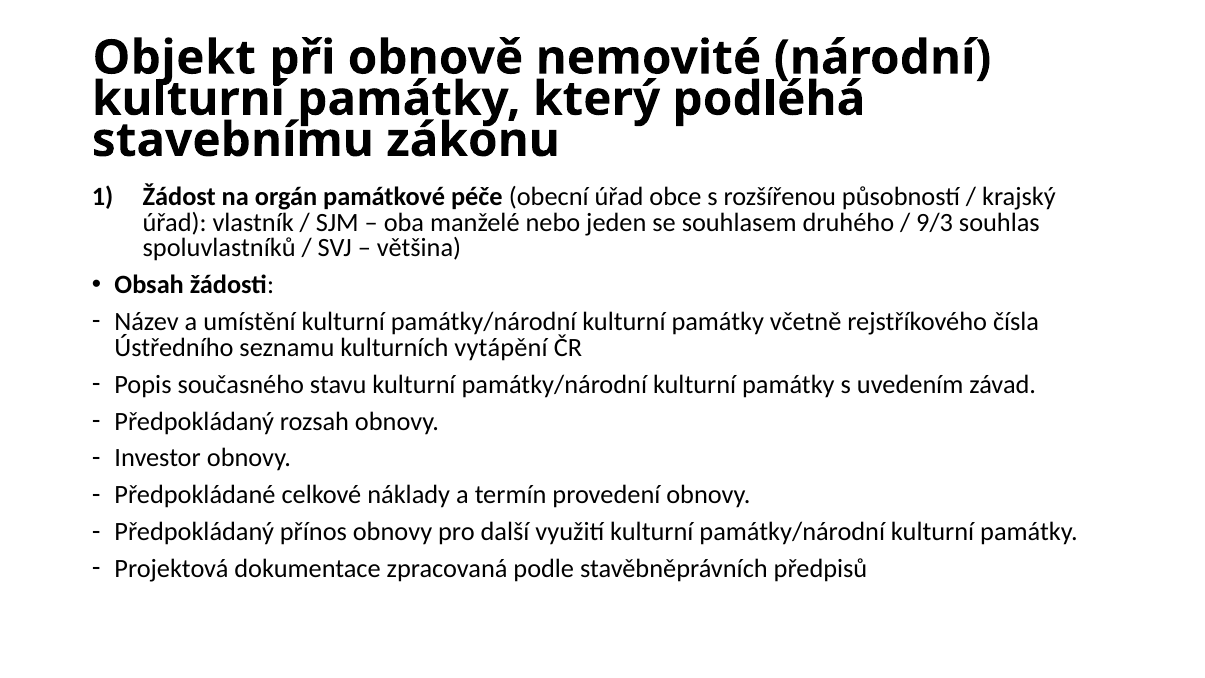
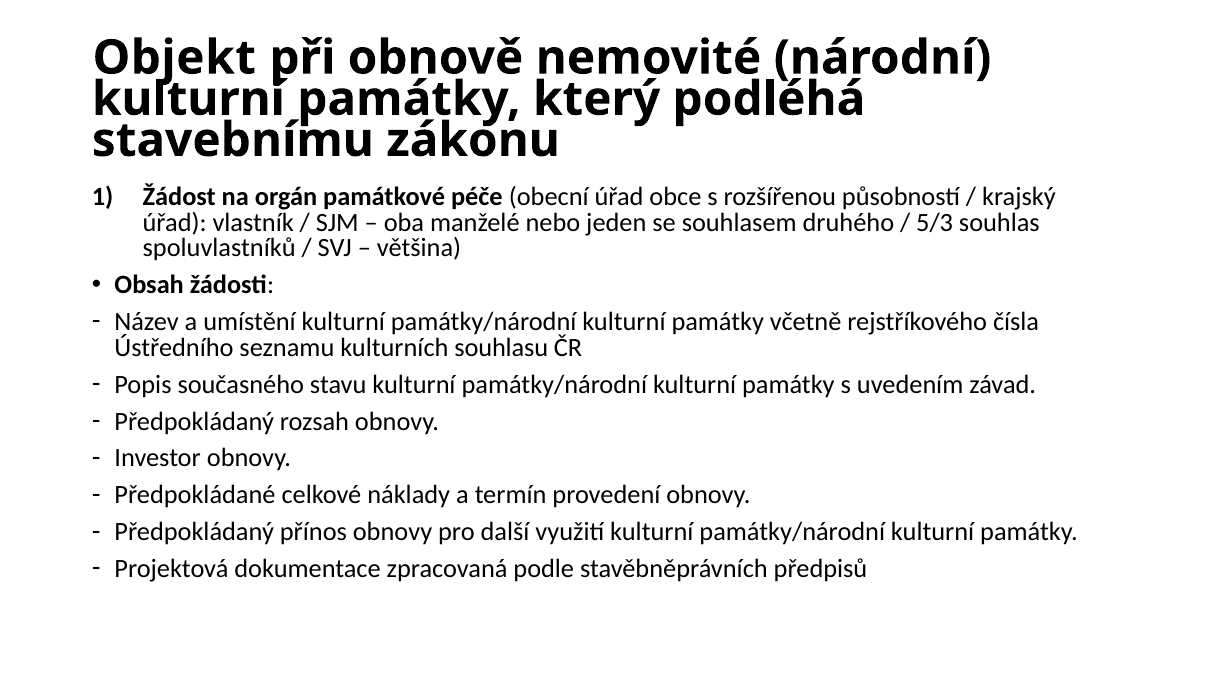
9/3: 9/3 -> 5/3
vytápění: vytápění -> souhlasu
